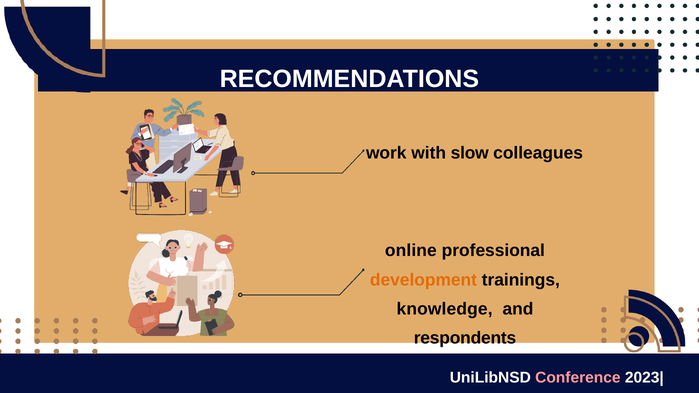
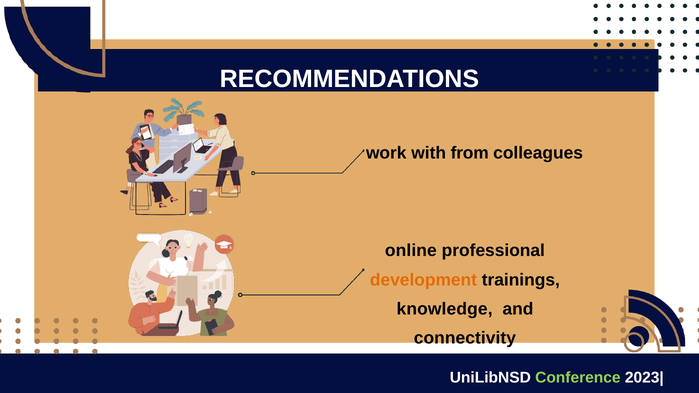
slow: slow -> from
respondents: respondents -> connectivity
Conference colour: pink -> light green
